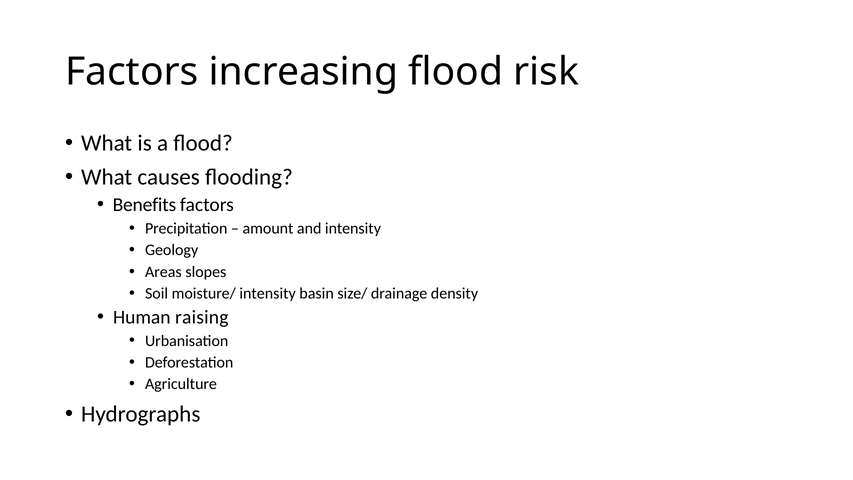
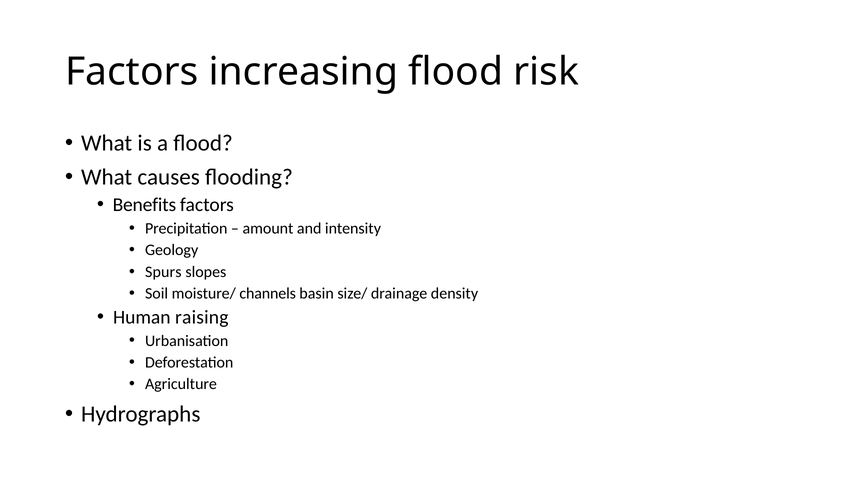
Areas: Areas -> Spurs
moisture/ intensity: intensity -> channels
